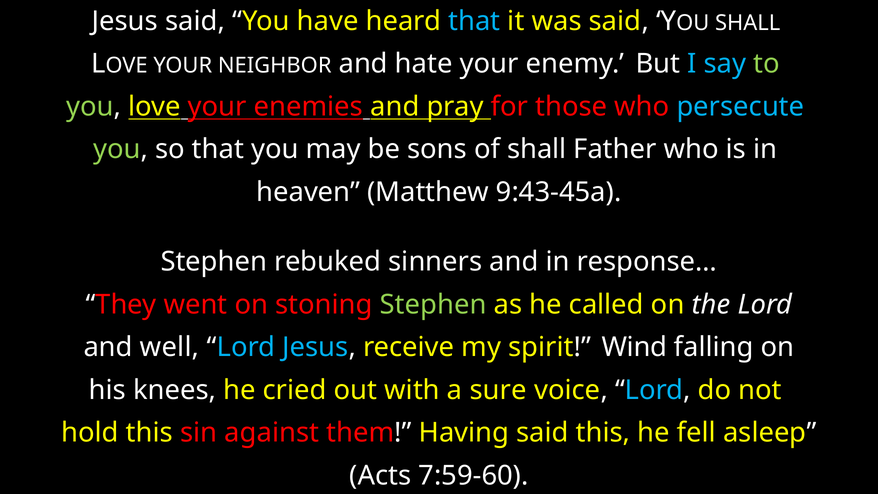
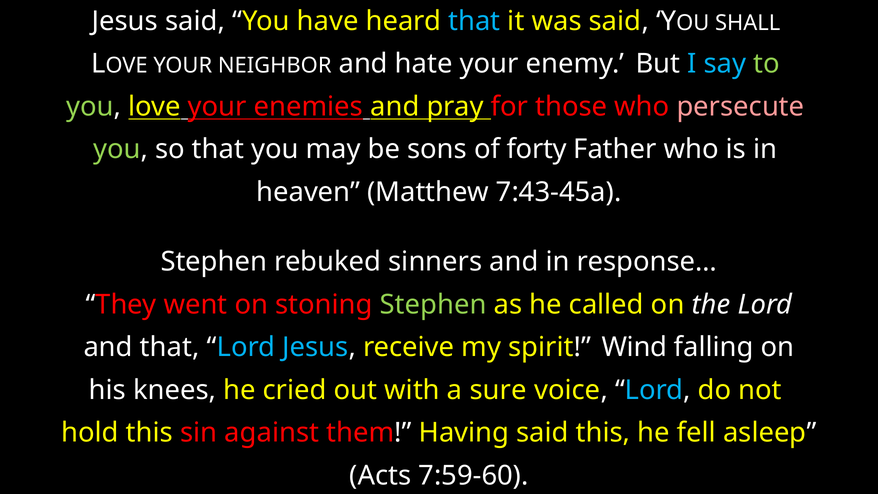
persecute colour: light blue -> pink
of shall: shall -> forty
9:43-45a: 9:43-45a -> 7:43-45a
and well: well -> that
